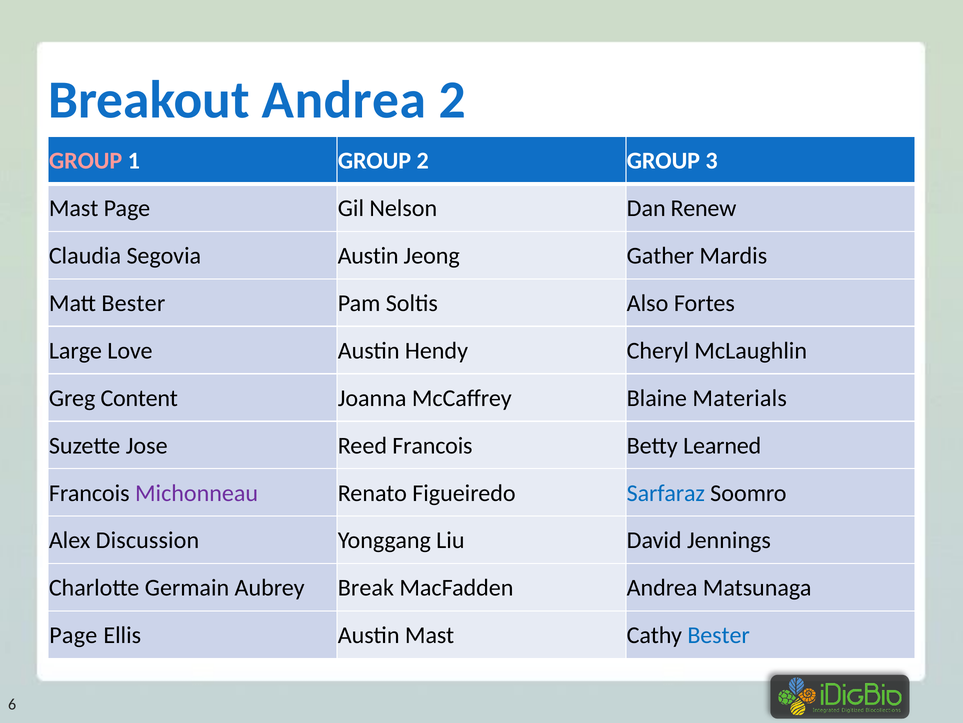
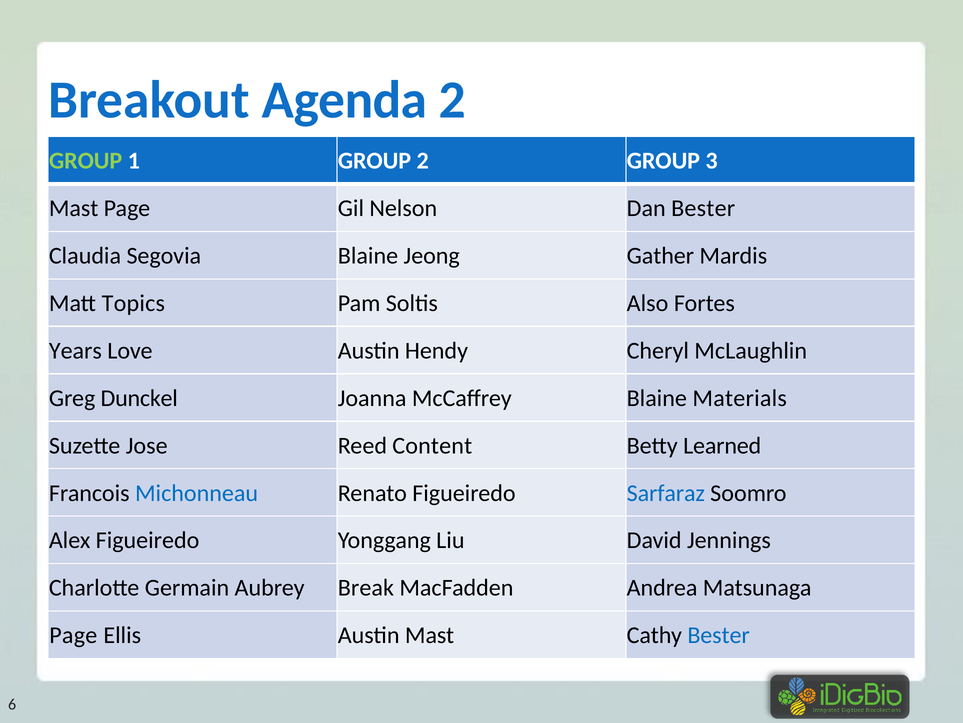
Breakout Andrea: Andrea -> Agenda
GROUP at (86, 161) colour: pink -> light green
Dan Renew: Renew -> Bester
Segovia Austin: Austin -> Blaine
Matt Bester: Bester -> Topics
Large: Large -> Years
Content: Content -> Dunckel
Reed Francois: Francois -> Content
Michonneau colour: purple -> blue
Alex Discussion: Discussion -> Figueiredo
